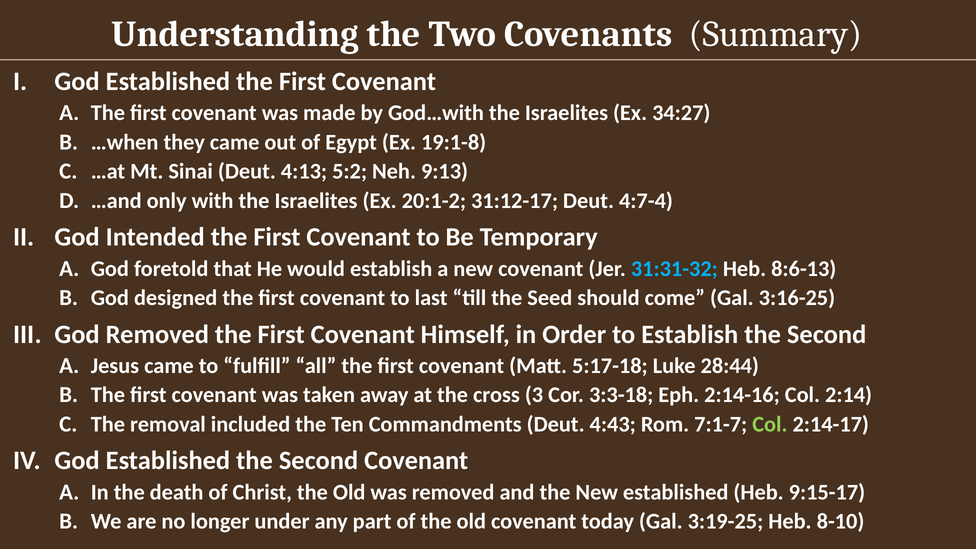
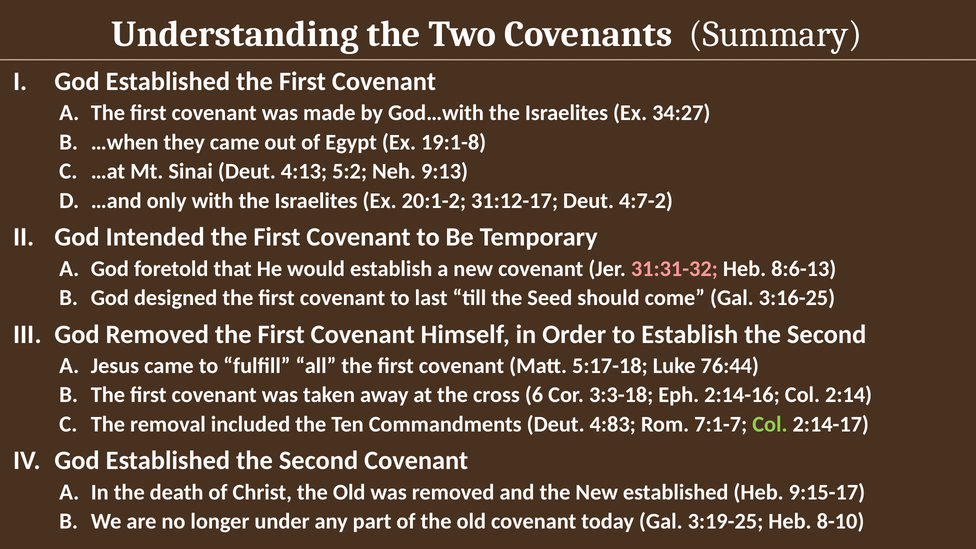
4:7-4: 4:7-4 -> 4:7-2
31:31-32 colour: light blue -> pink
28:44: 28:44 -> 76:44
3: 3 -> 6
4:43: 4:43 -> 4:83
